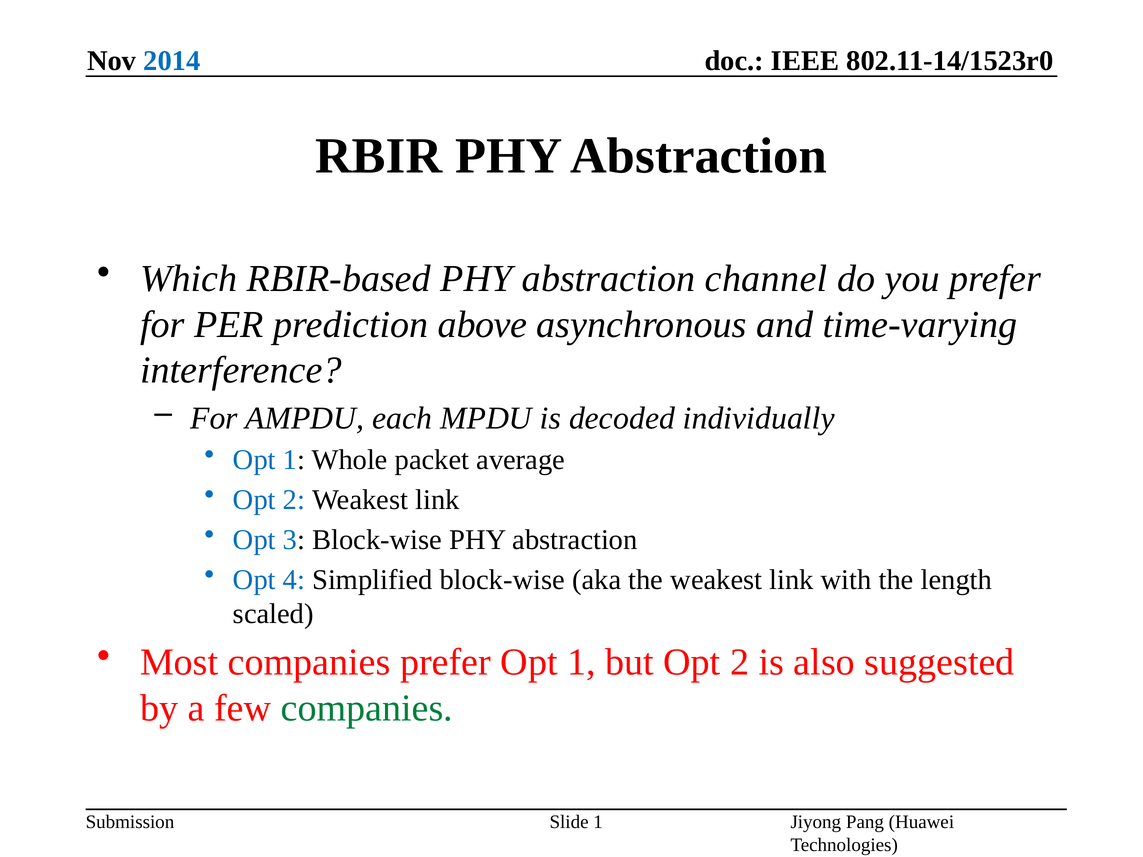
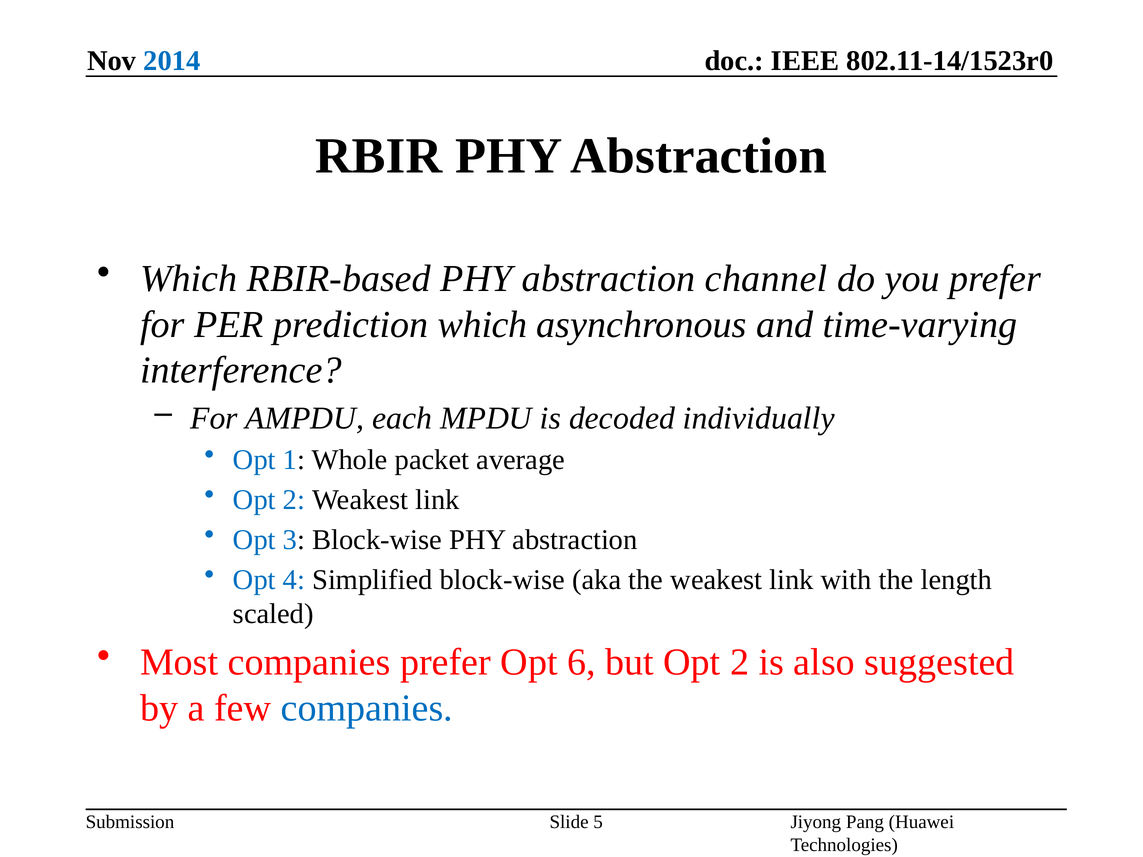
prediction above: above -> which
prefer Opt 1: 1 -> 6
companies at (367, 708) colour: green -> blue
Slide 1: 1 -> 5
